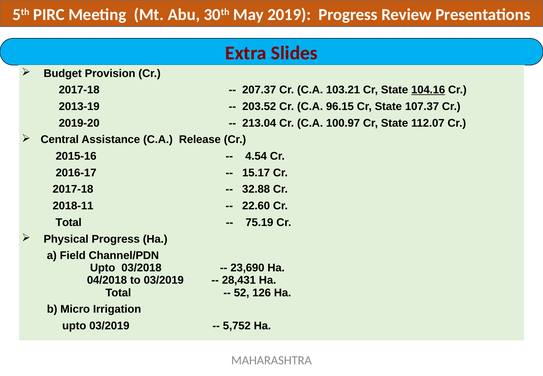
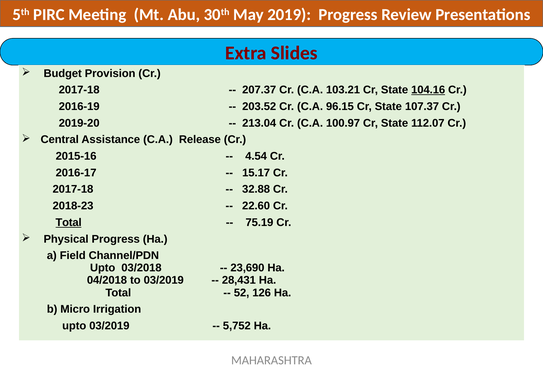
2013-19: 2013-19 -> 2016-19
2018-11: 2018-11 -> 2018-23
Total at (69, 222) underline: none -> present
